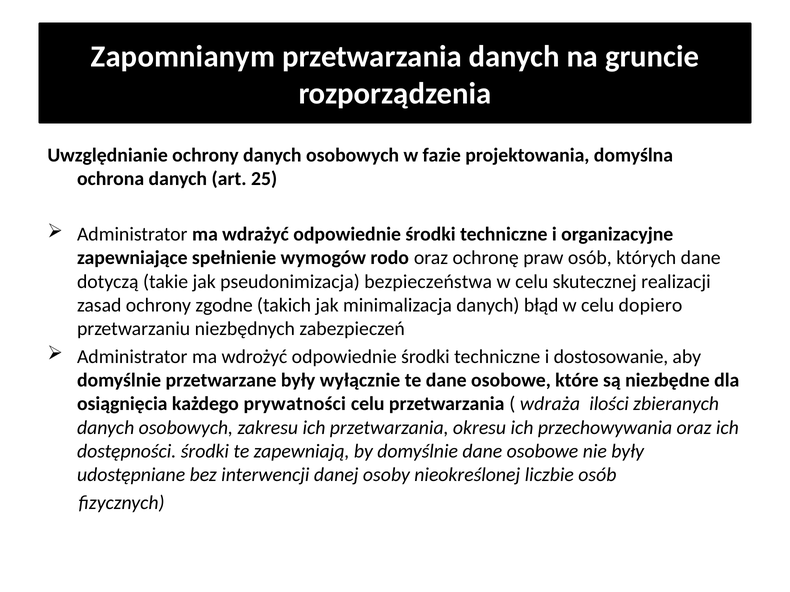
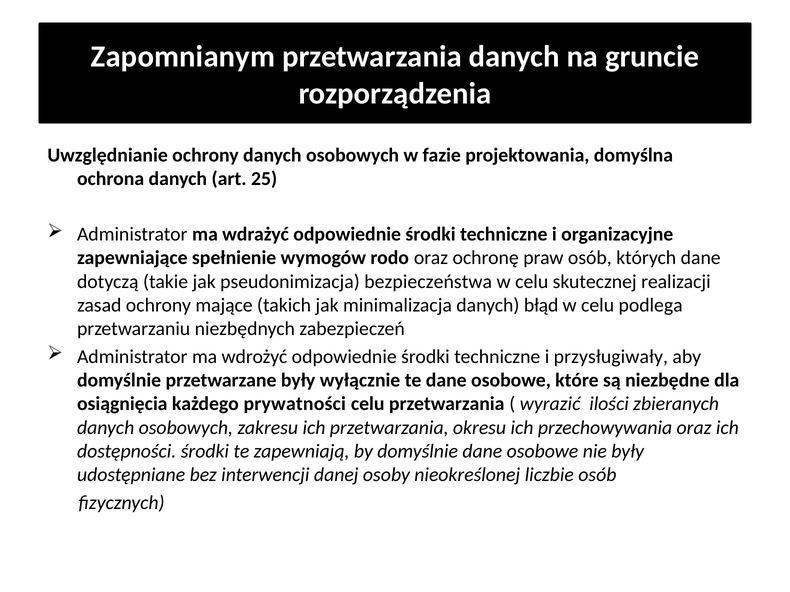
zgodne: zgodne -> mające
dopiero: dopiero -> podlega
dostosowanie: dostosowanie -> przysługiwały
wdraża: wdraża -> wyrazić
